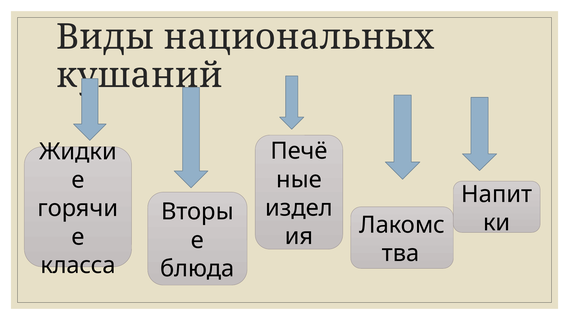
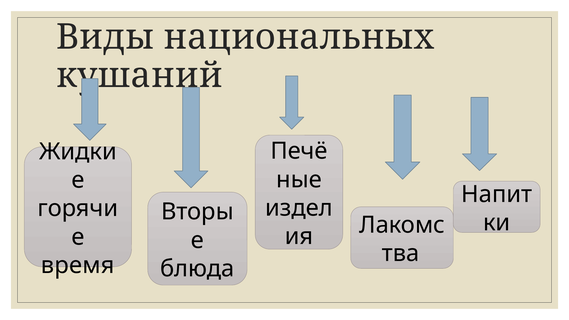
класса: класса -> время
